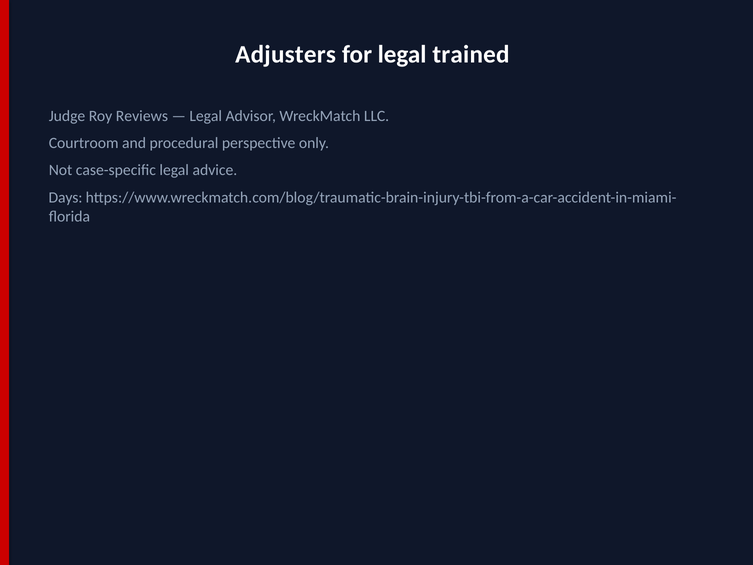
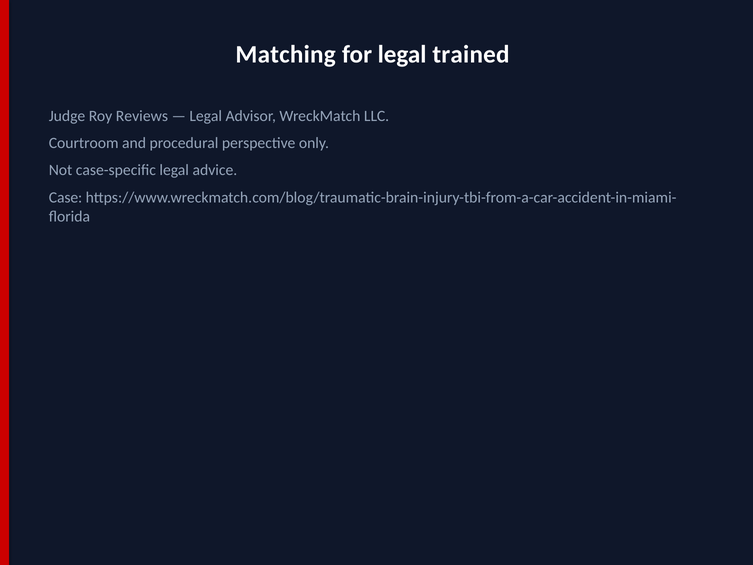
Adjusters: Adjusters -> Matching
Days: Days -> Case
